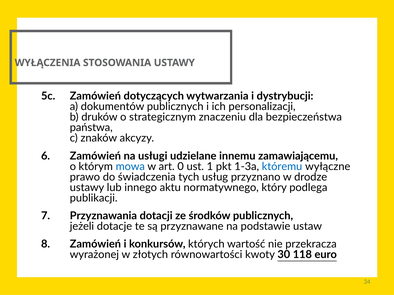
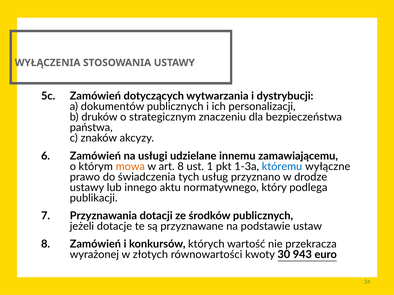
mowa colour: blue -> orange
art 0: 0 -> 8
118: 118 -> 943
